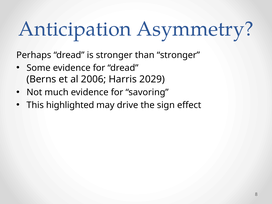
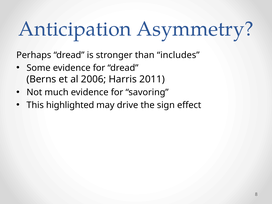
than stronger: stronger -> includes
2029: 2029 -> 2011
